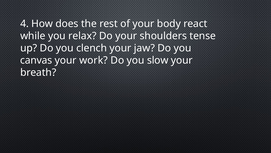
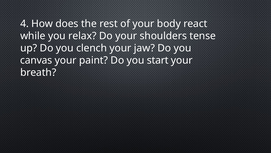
work: work -> paint
slow: slow -> start
